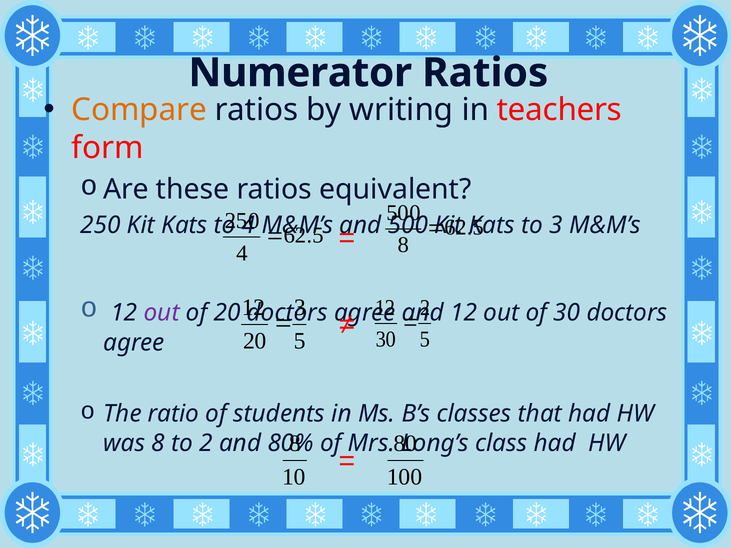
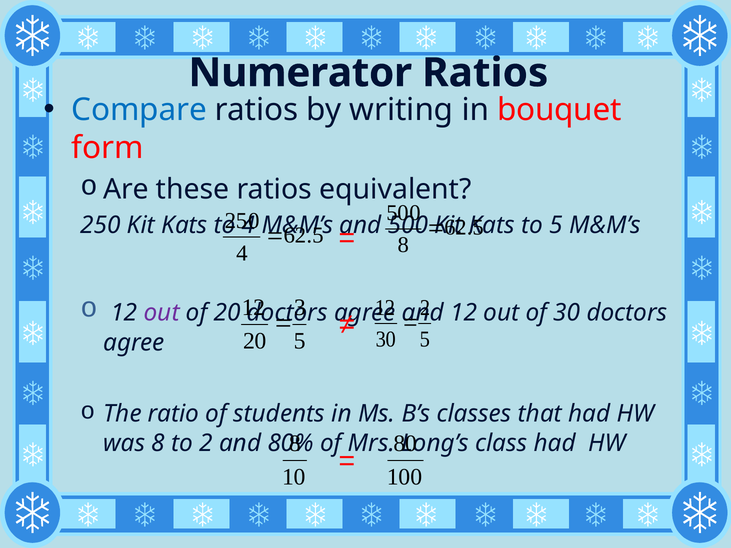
Compare colour: orange -> blue
teachers: teachers -> bouquet
to 3: 3 -> 5
